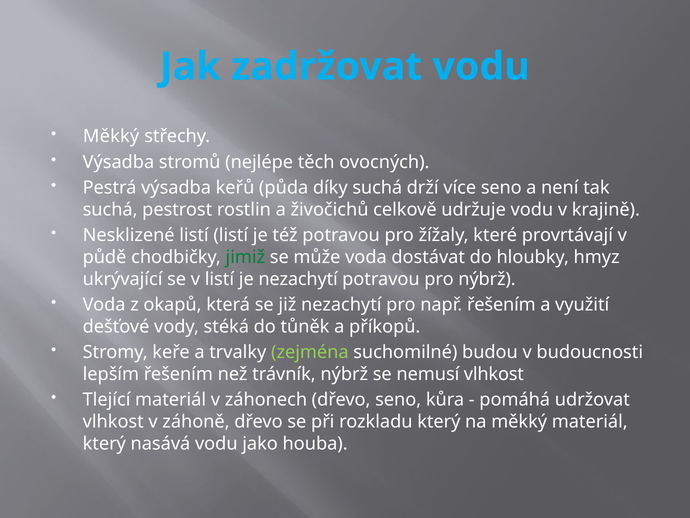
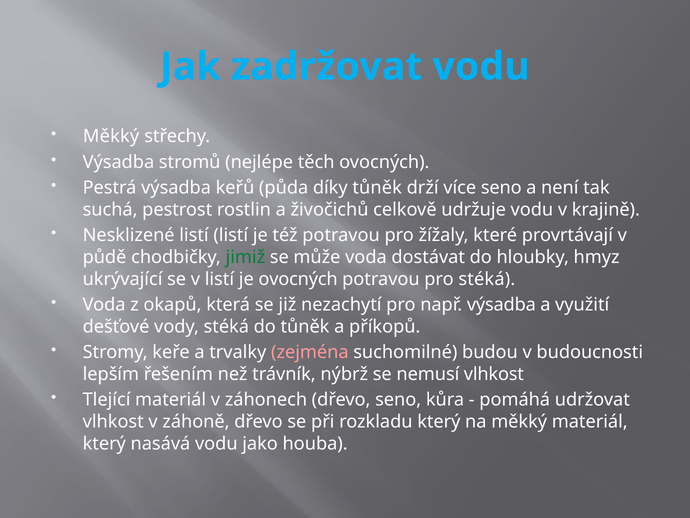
díky suchá: suchá -> tůněk
je nezachytí: nezachytí -> ovocných
pro nýbrž: nýbrž -> stéká
např řešením: řešením -> výsadba
zejména colour: light green -> pink
